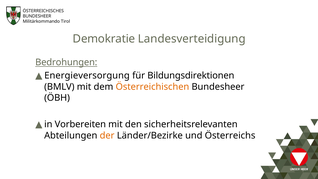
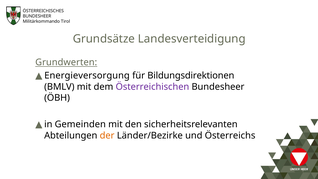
Demokratie: Demokratie -> Grundsätze
Bedrohungen: Bedrohungen -> Grundwerten
Österreichischen colour: orange -> purple
Vorbereiten: Vorbereiten -> Gemeinden
